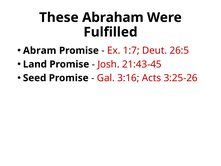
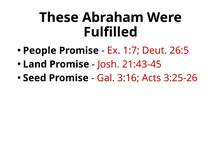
Abram: Abram -> People
